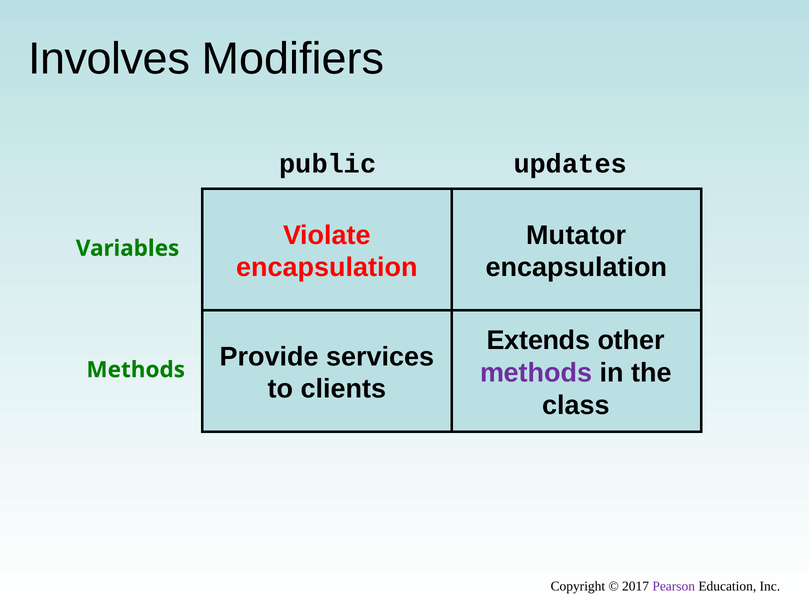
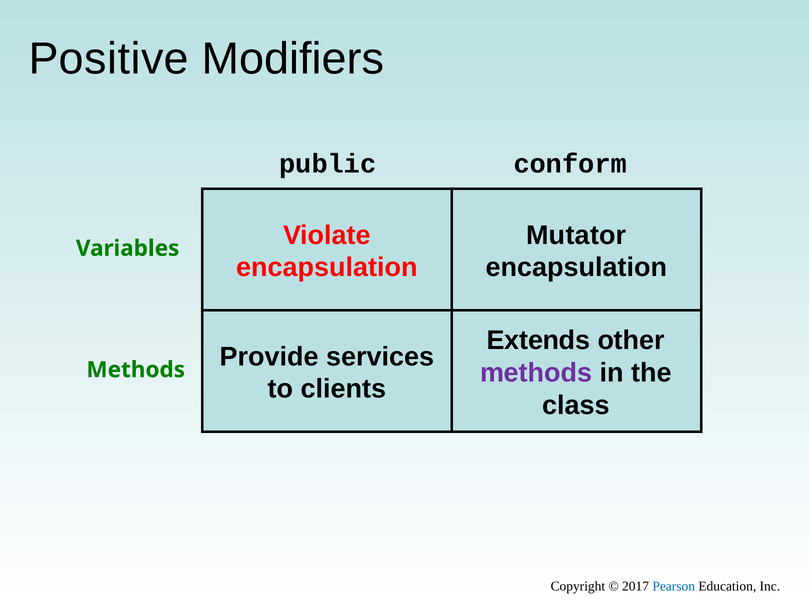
Involves: Involves -> Positive
updates: updates -> conform
Pearson colour: purple -> blue
